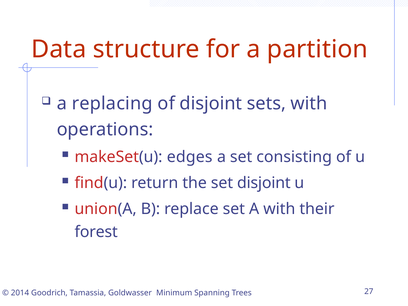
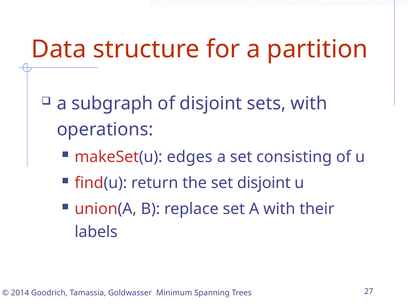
replacing: replacing -> subgraph
forest: forest -> labels
